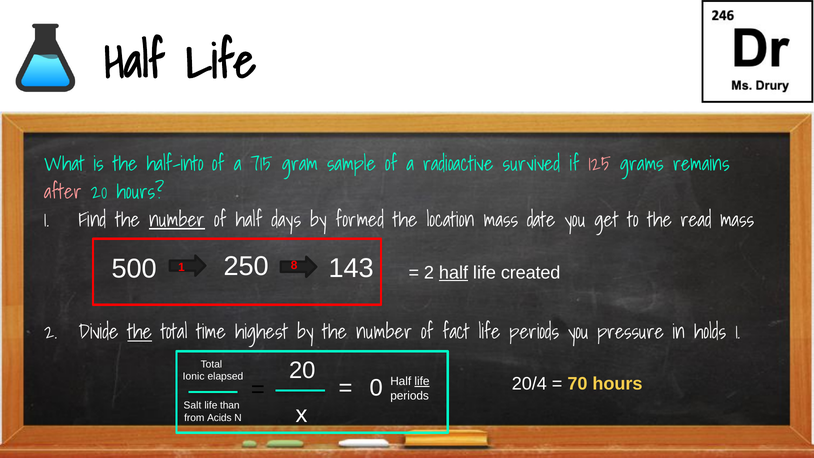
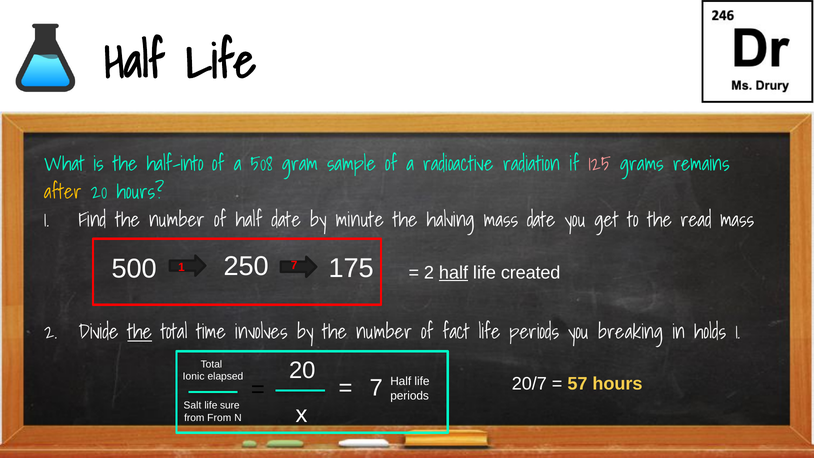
715: 715 -> 508
survived: survived -> radiation
after colour: pink -> yellow
number at (177, 220) underline: present -> none
half days: days -> date
formed: formed -> minute
location: location -> halving
143: 143 -> 175
1 8: 8 -> 7
highest: highest -> involves
pressure: pressure -> breaking
20/4: 20/4 -> 20/7
70: 70 -> 57
0 at (376, 388): 0 -> 7
life at (422, 381) underline: present -> none
than: than -> sure
from Acids: Acids -> From
